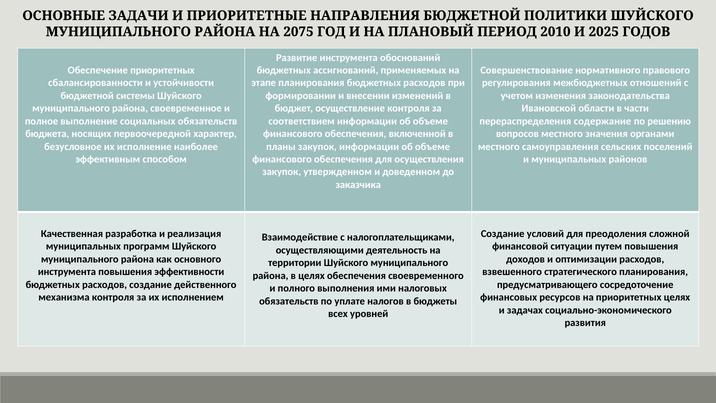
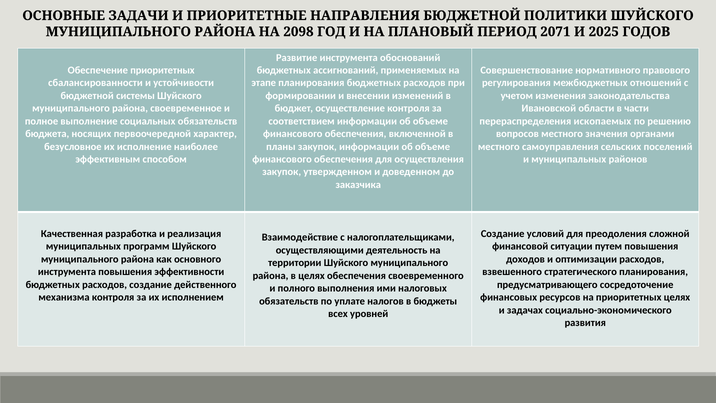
2075: 2075 -> 2098
2010: 2010 -> 2071
содержание: содержание -> ископаемых
